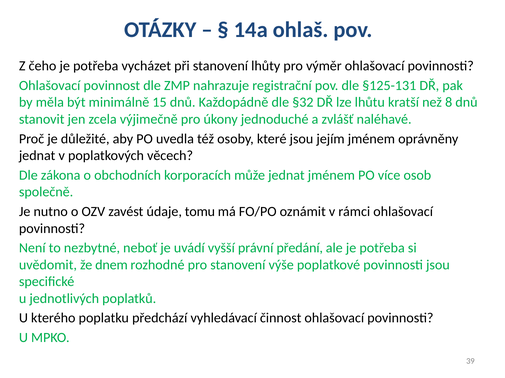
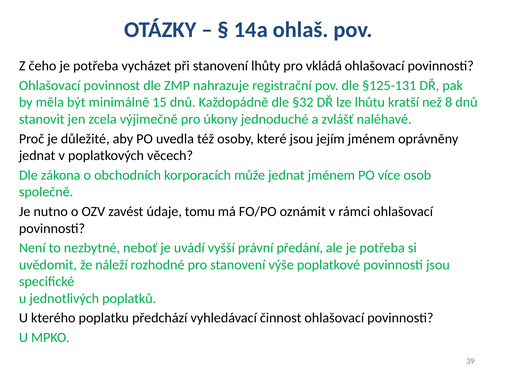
výměr: výměr -> vkládá
dnem: dnem -> náleží
